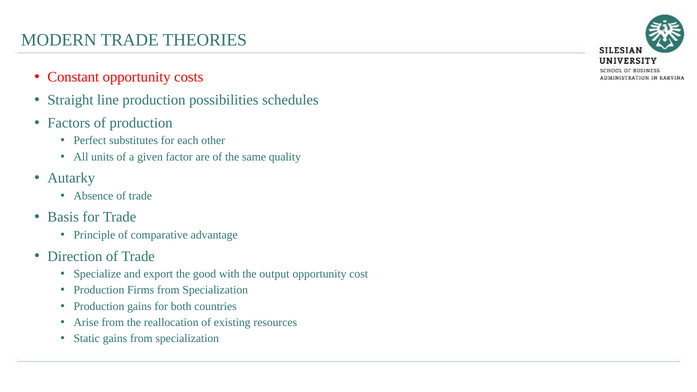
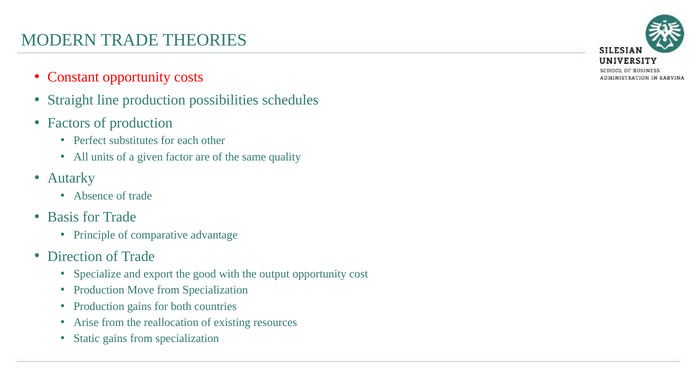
Firms: Firms -> Move
